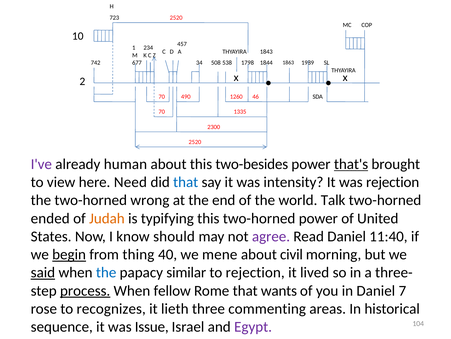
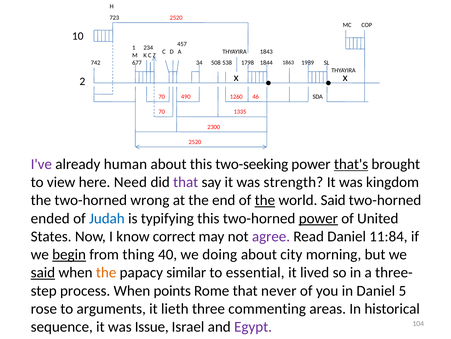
two-besides: two-besides -> two-seeking
that at (186, 182) colour: blue -> purple
intensity: intensity -> strength
was rejection: rejection -> kingdom
the at (265, 200) underline: none -> present
world Talk: Talk -> Said
Judah colour: orange -> blue
power at (318, 218) underline: none -> present
should: should -> correct
11:40: 11:40 -> 11:84
mene: mene -> doing
civil: civil -> city
the at (106, 272) colour: blue -> orange
to rejection: rejection -> essential
process underline: present -> none
fellow: fellow -> points
wants: wants -> never
7: 7 -> 5
recognizes: recognizes -> arguments
